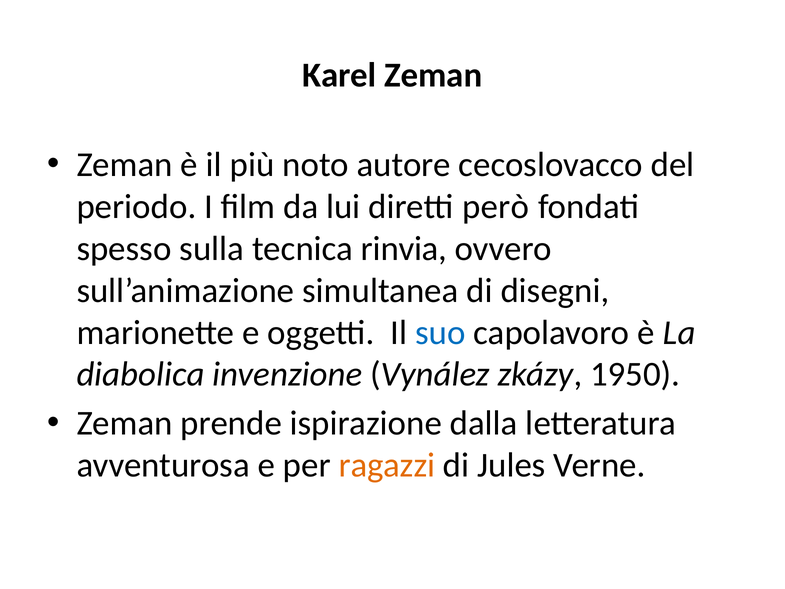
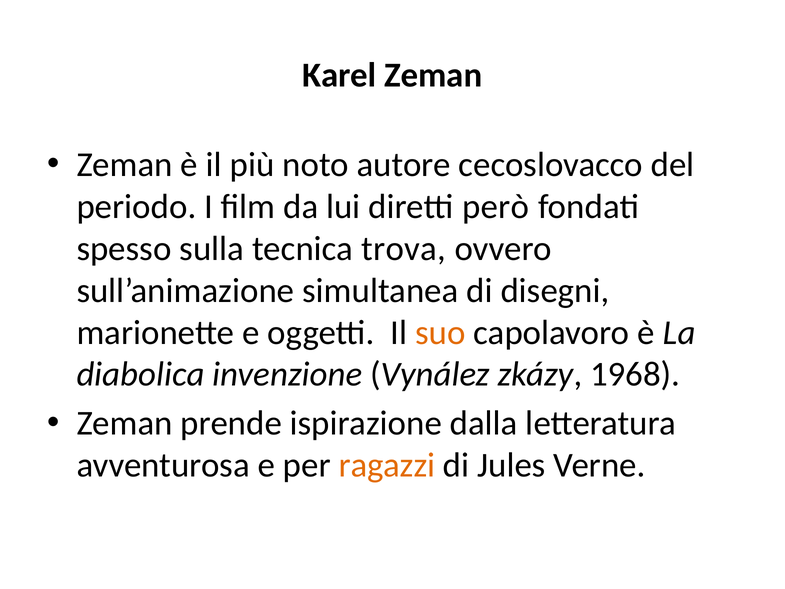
rinvia: rinvia -> trova
suo colour: blue -> orange
1950: 1950 -> 1968
